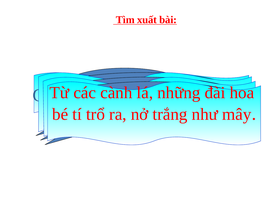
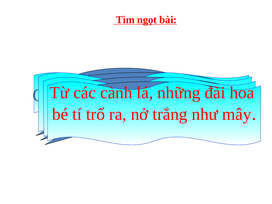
Tìm xuất: xuất -> ngọt
